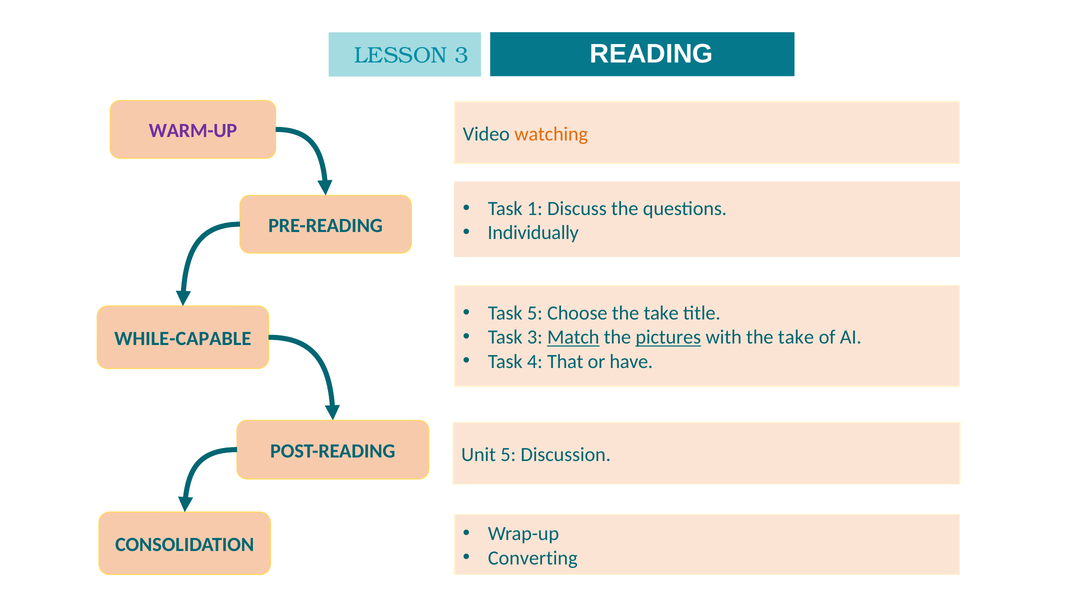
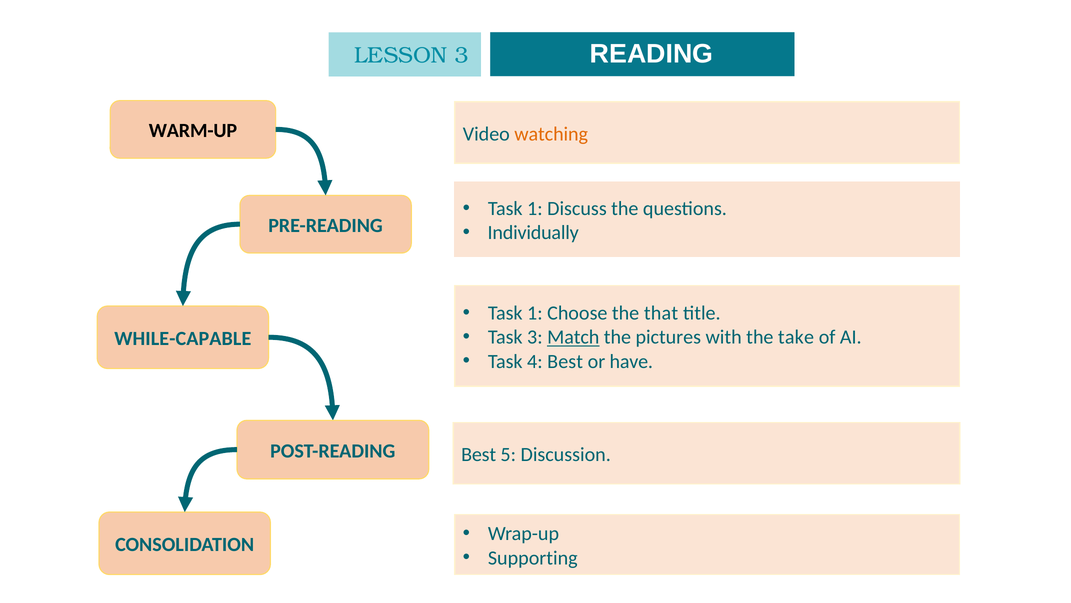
WARM-UP colour: purple -> black
5 at (535, 313): 5 -> 1
Choose the take: take -> that
pictures underline: present -> none
4 That: That -> Best
Unit at (479, 454): Unit -> Best
Converting: Converting -> Supporting
